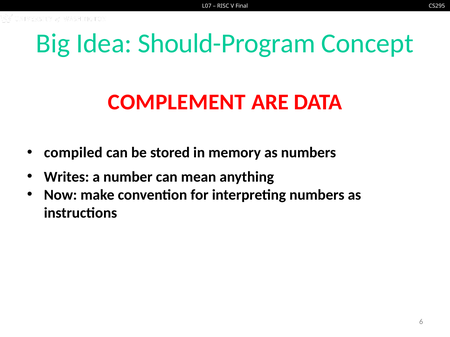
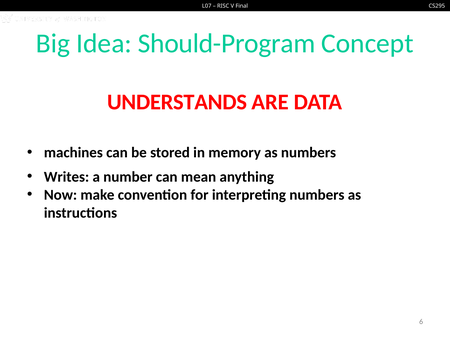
COMPLEMENT: COMPLEMENT -> UNDERSTANDS
compiled: compiled -> machines
